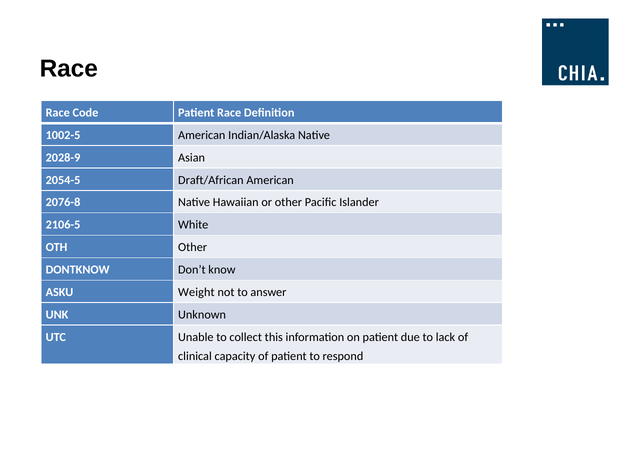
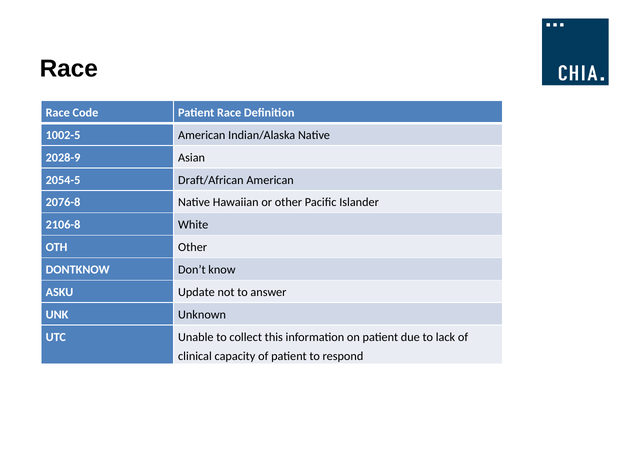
2106-5: 2106-5 -> 2106-8
Weight: Weight -> Update
